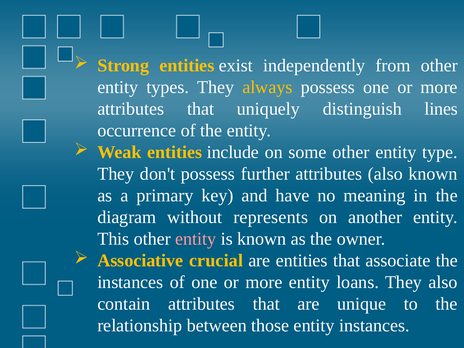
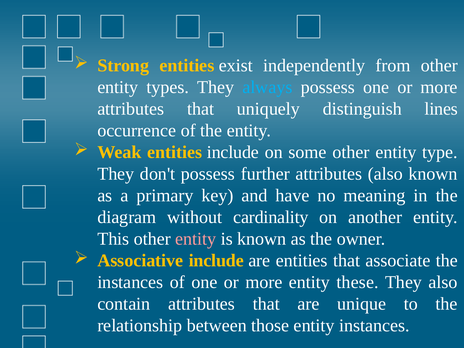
always colour: yellow -> light blue
represents: represents -> cardinality
Associative crucial: crucial -> include
loans: loans -> these
